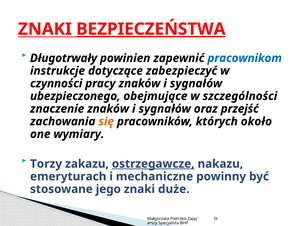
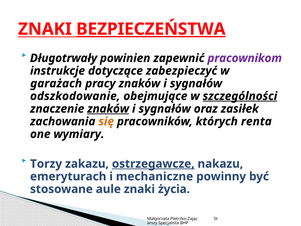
pracownikom colour: blue -> purple
czynności: czynności -> garażach
ubezpieczonego: ubezpieczonego -> odszkodowanie
szczególności underline: none -> present
znaków at (108, 109) underline: none -> present
przejść: przejść -> zasiłek
około: około -> renta
jego: jego -> aule
duże: duże -> życia
